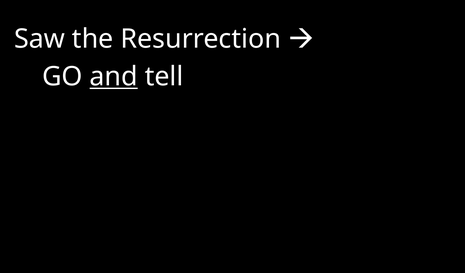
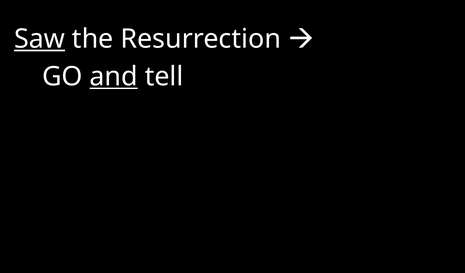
Saw underline: none -> present
